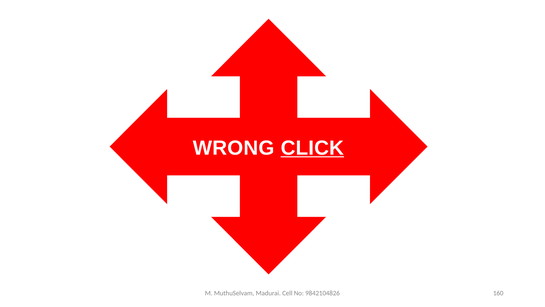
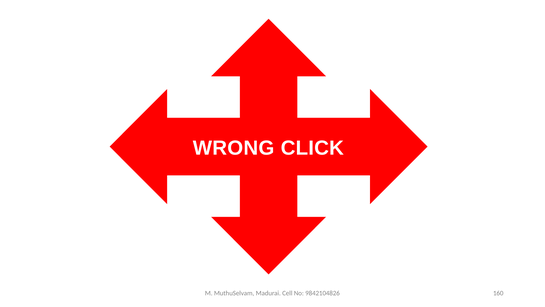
CLICK underline: present -> none
